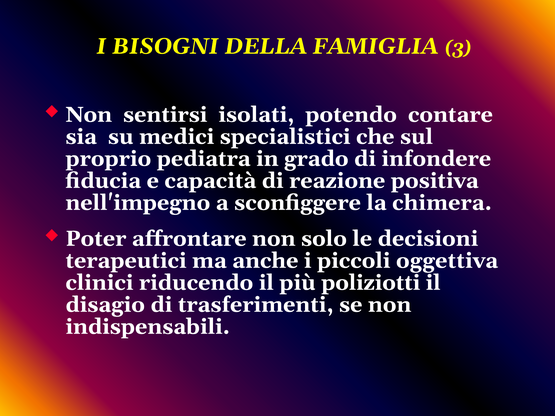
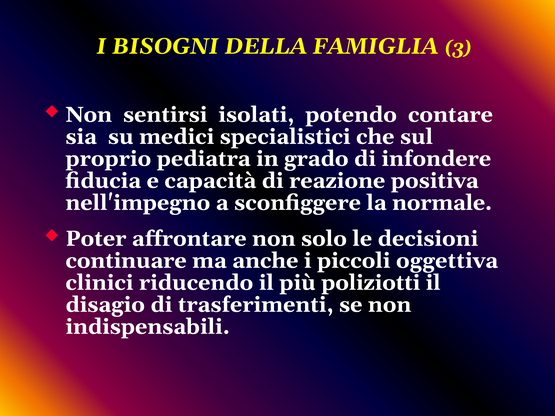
chimera: chimera -> normale
terapeutici: terapeutici -> continuare
